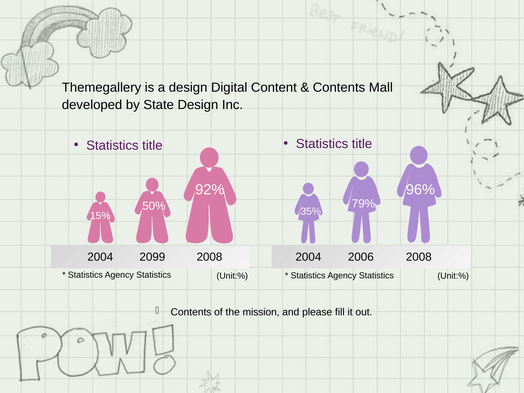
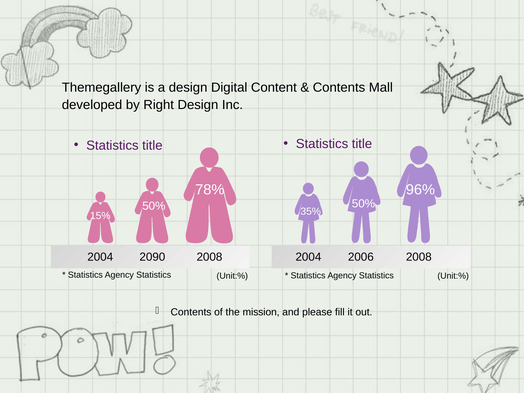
State: State -> Right
92%: 92% -> 78%
79% at (363, 204): 79% -> 50%
2099: 2099 -> 2090
